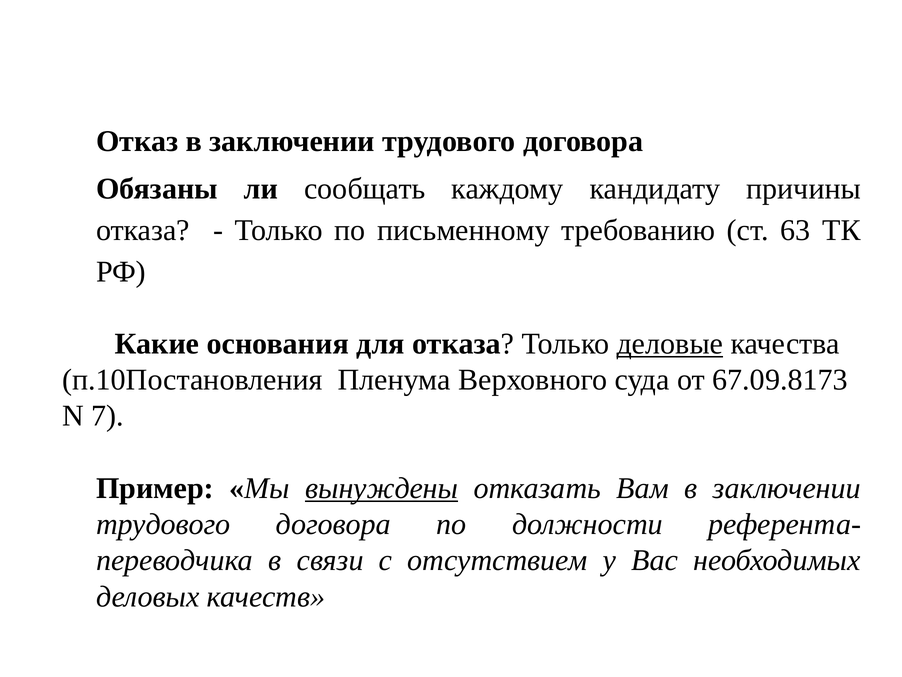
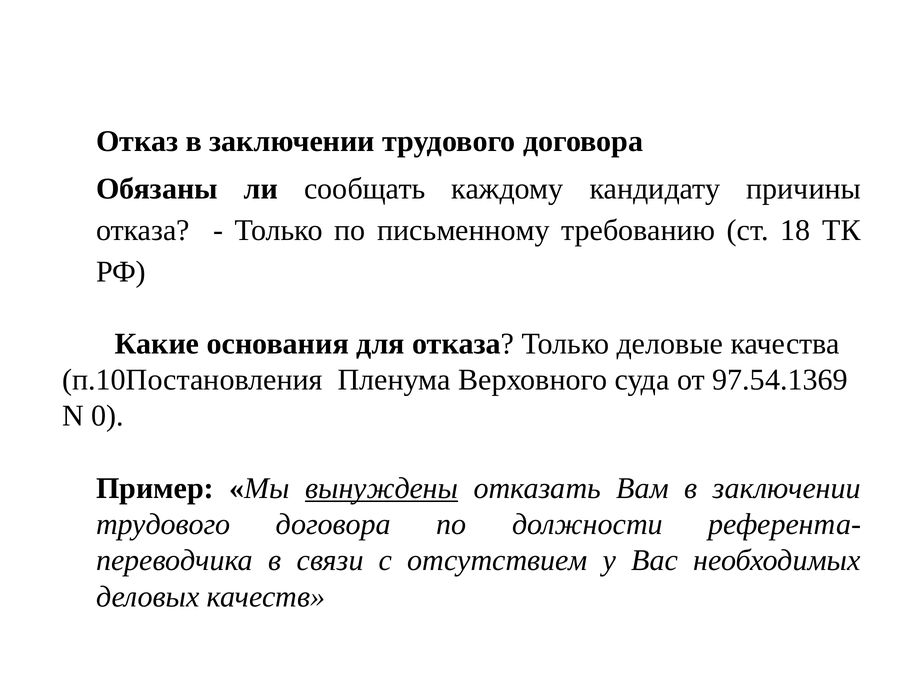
63: 63 -> 18
деловые underline: present -> none
67.09.8173: 67.09.8173 -> 97.54.1369
7: 7 -> 0
